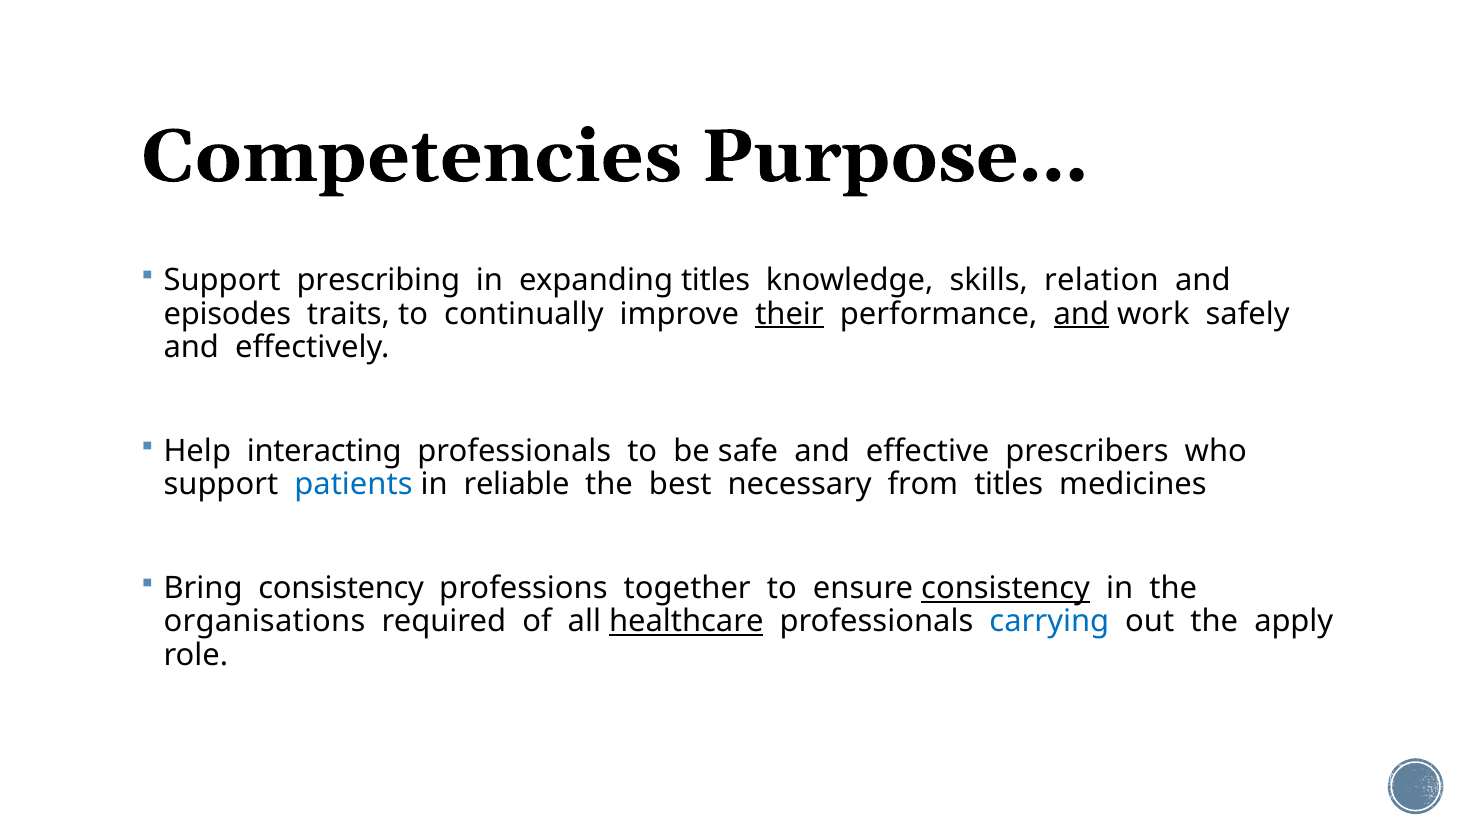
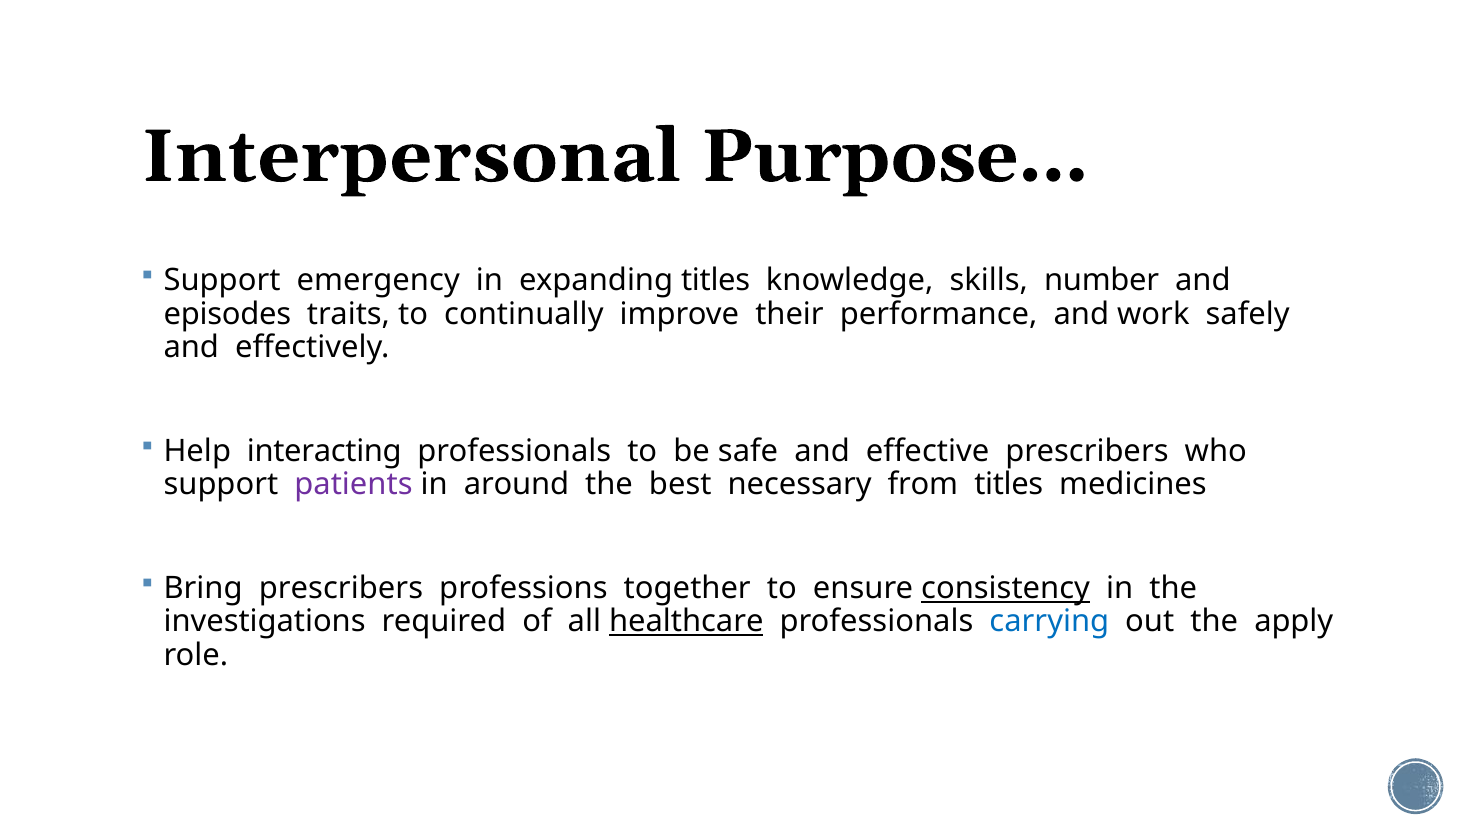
Competencies: Competencies -> Interpersonal
prescribing: prescribing -> emergency
relation: relation -> number
their underline: present -> none
and at (1081, 314) underline: present -> none
patients colour: blue -> purple
reliable: reliable -> around
Bring consistency: consistency -> prescribers
organisations: organisations -> investigations
